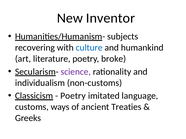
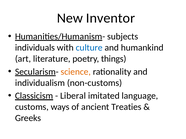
recovering: recovering -> individuals
broke: broke -> things
science colour: purple -> orange
Poetry at (73, 96): Poetry -> Liberal
